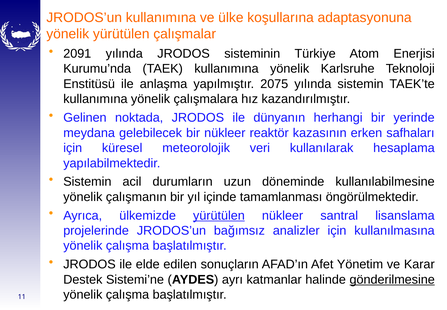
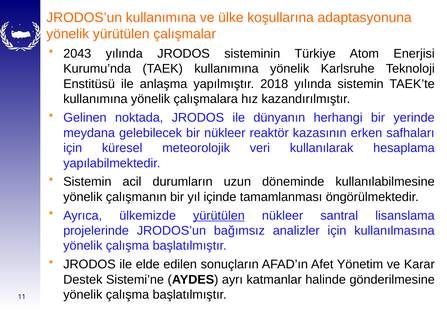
2091: 2091 -> 2043
2075: 2075 -> 2018
gönderilmesine underline: present -> none
